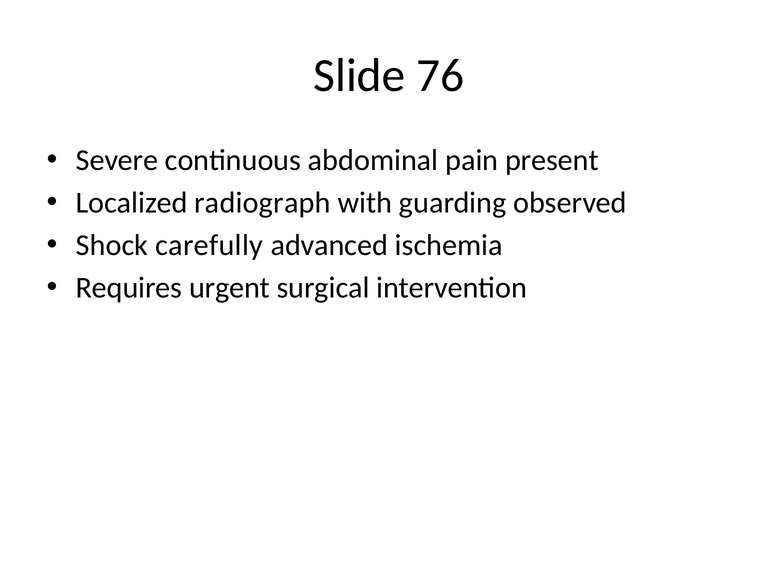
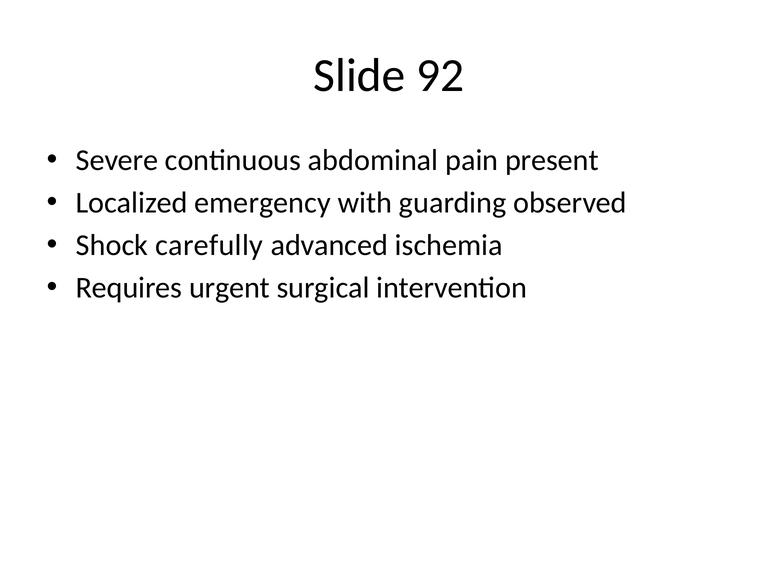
76: 76 -> 92
radiograph: radiograph -> emergency
